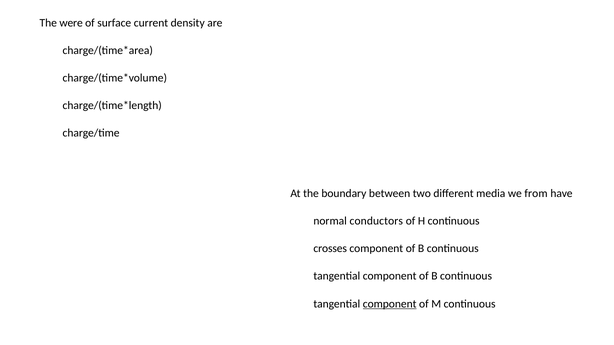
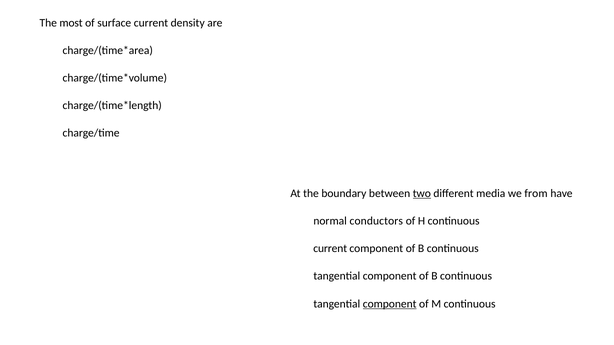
were: were -> most
two underline: none -> present
crosses at (330, 249): crosses -> current
